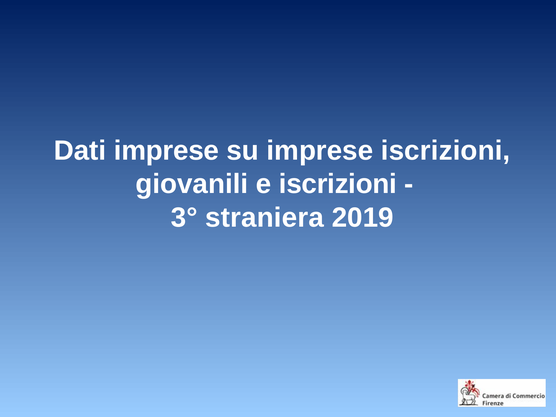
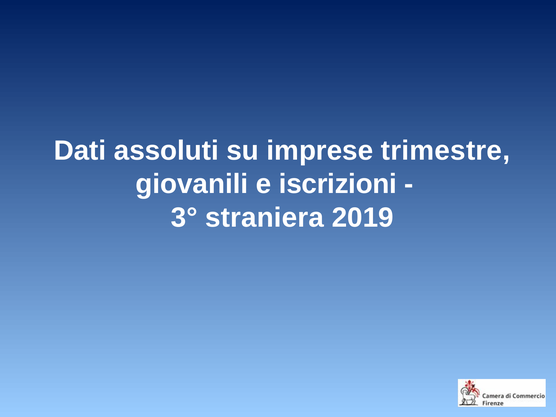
Dati imprese: imprese -> assoluti
imprese iscrizioni: iscrizioni -> trimestre
